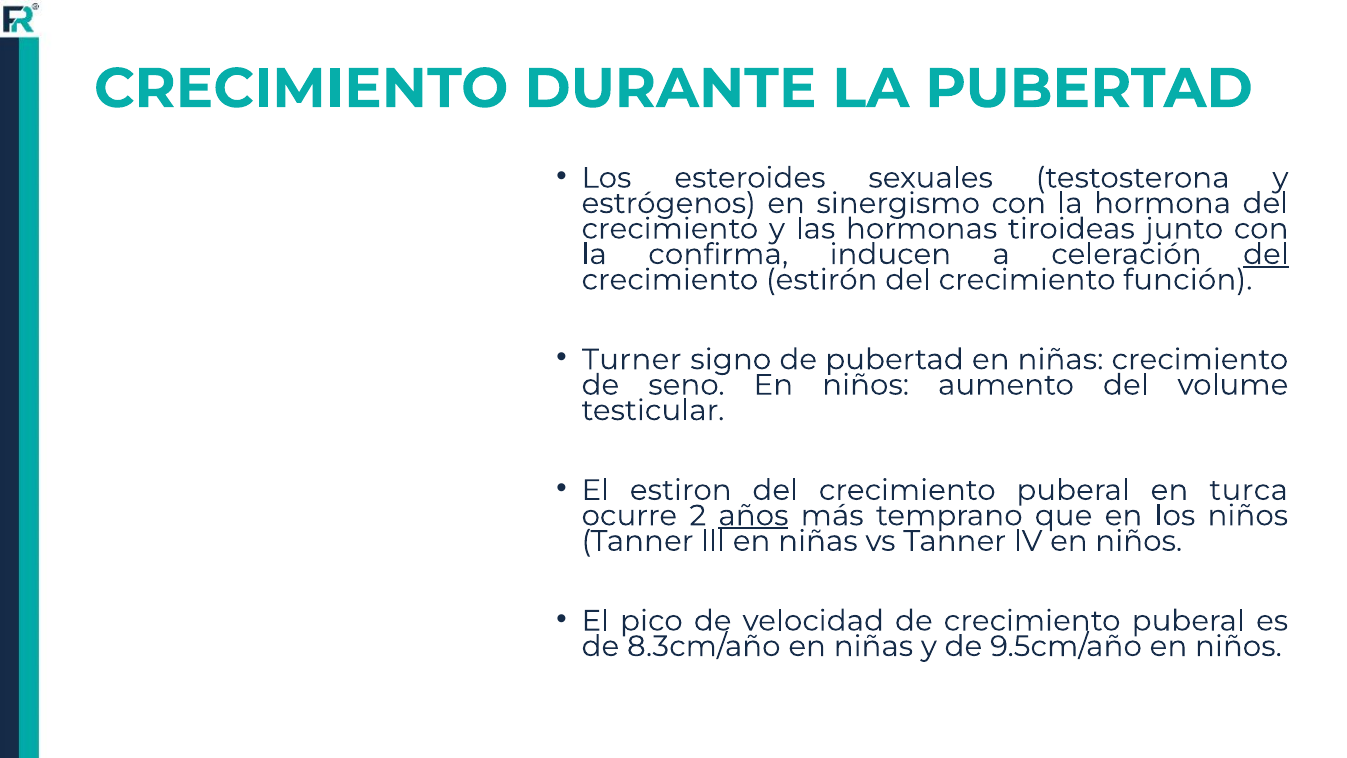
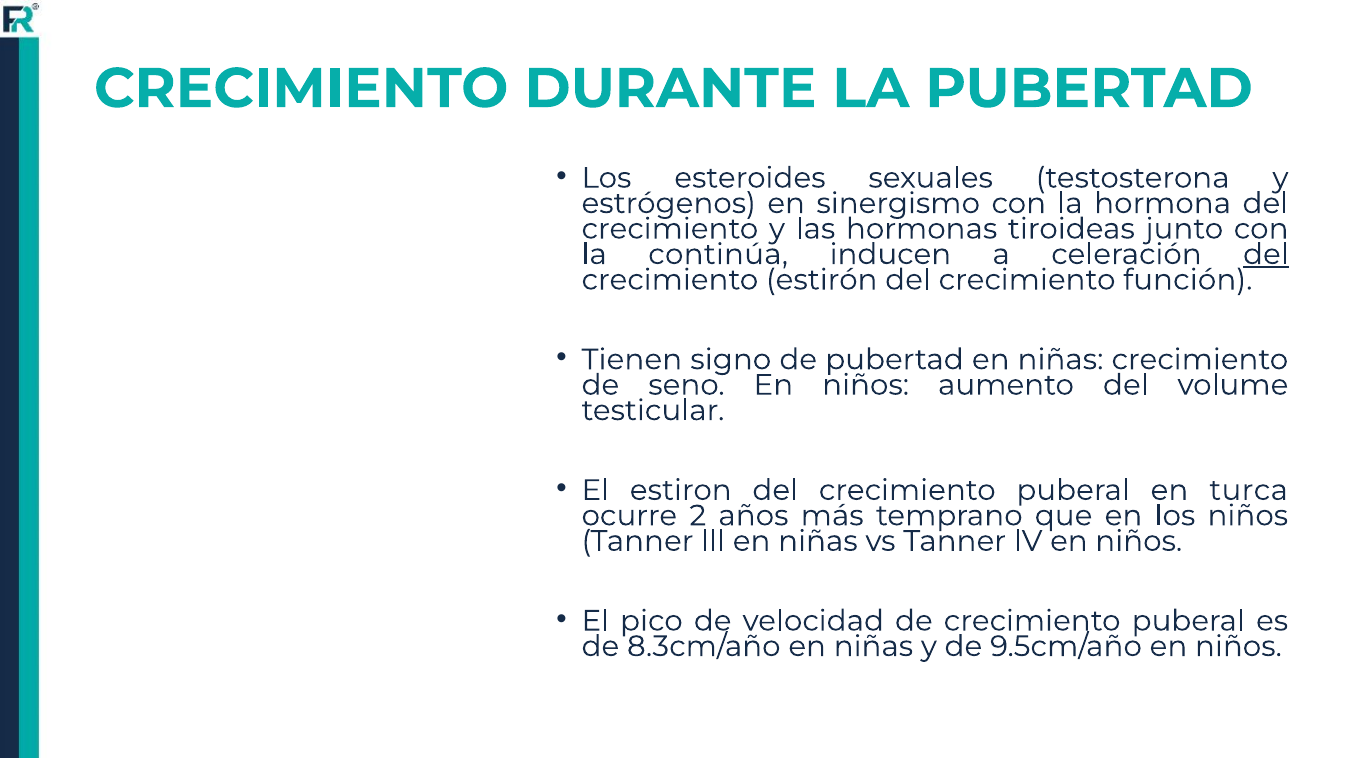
confirma: confirma -> continúa
Turner: Turner -> Tienen
años underline: present -> none
